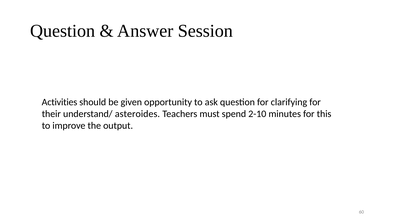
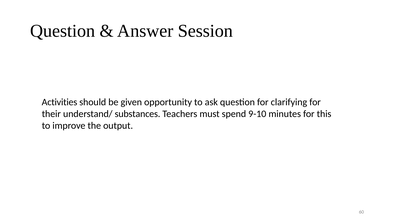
asteroides: asteroides -> substances
2-10: 2-10 -> 9-10
